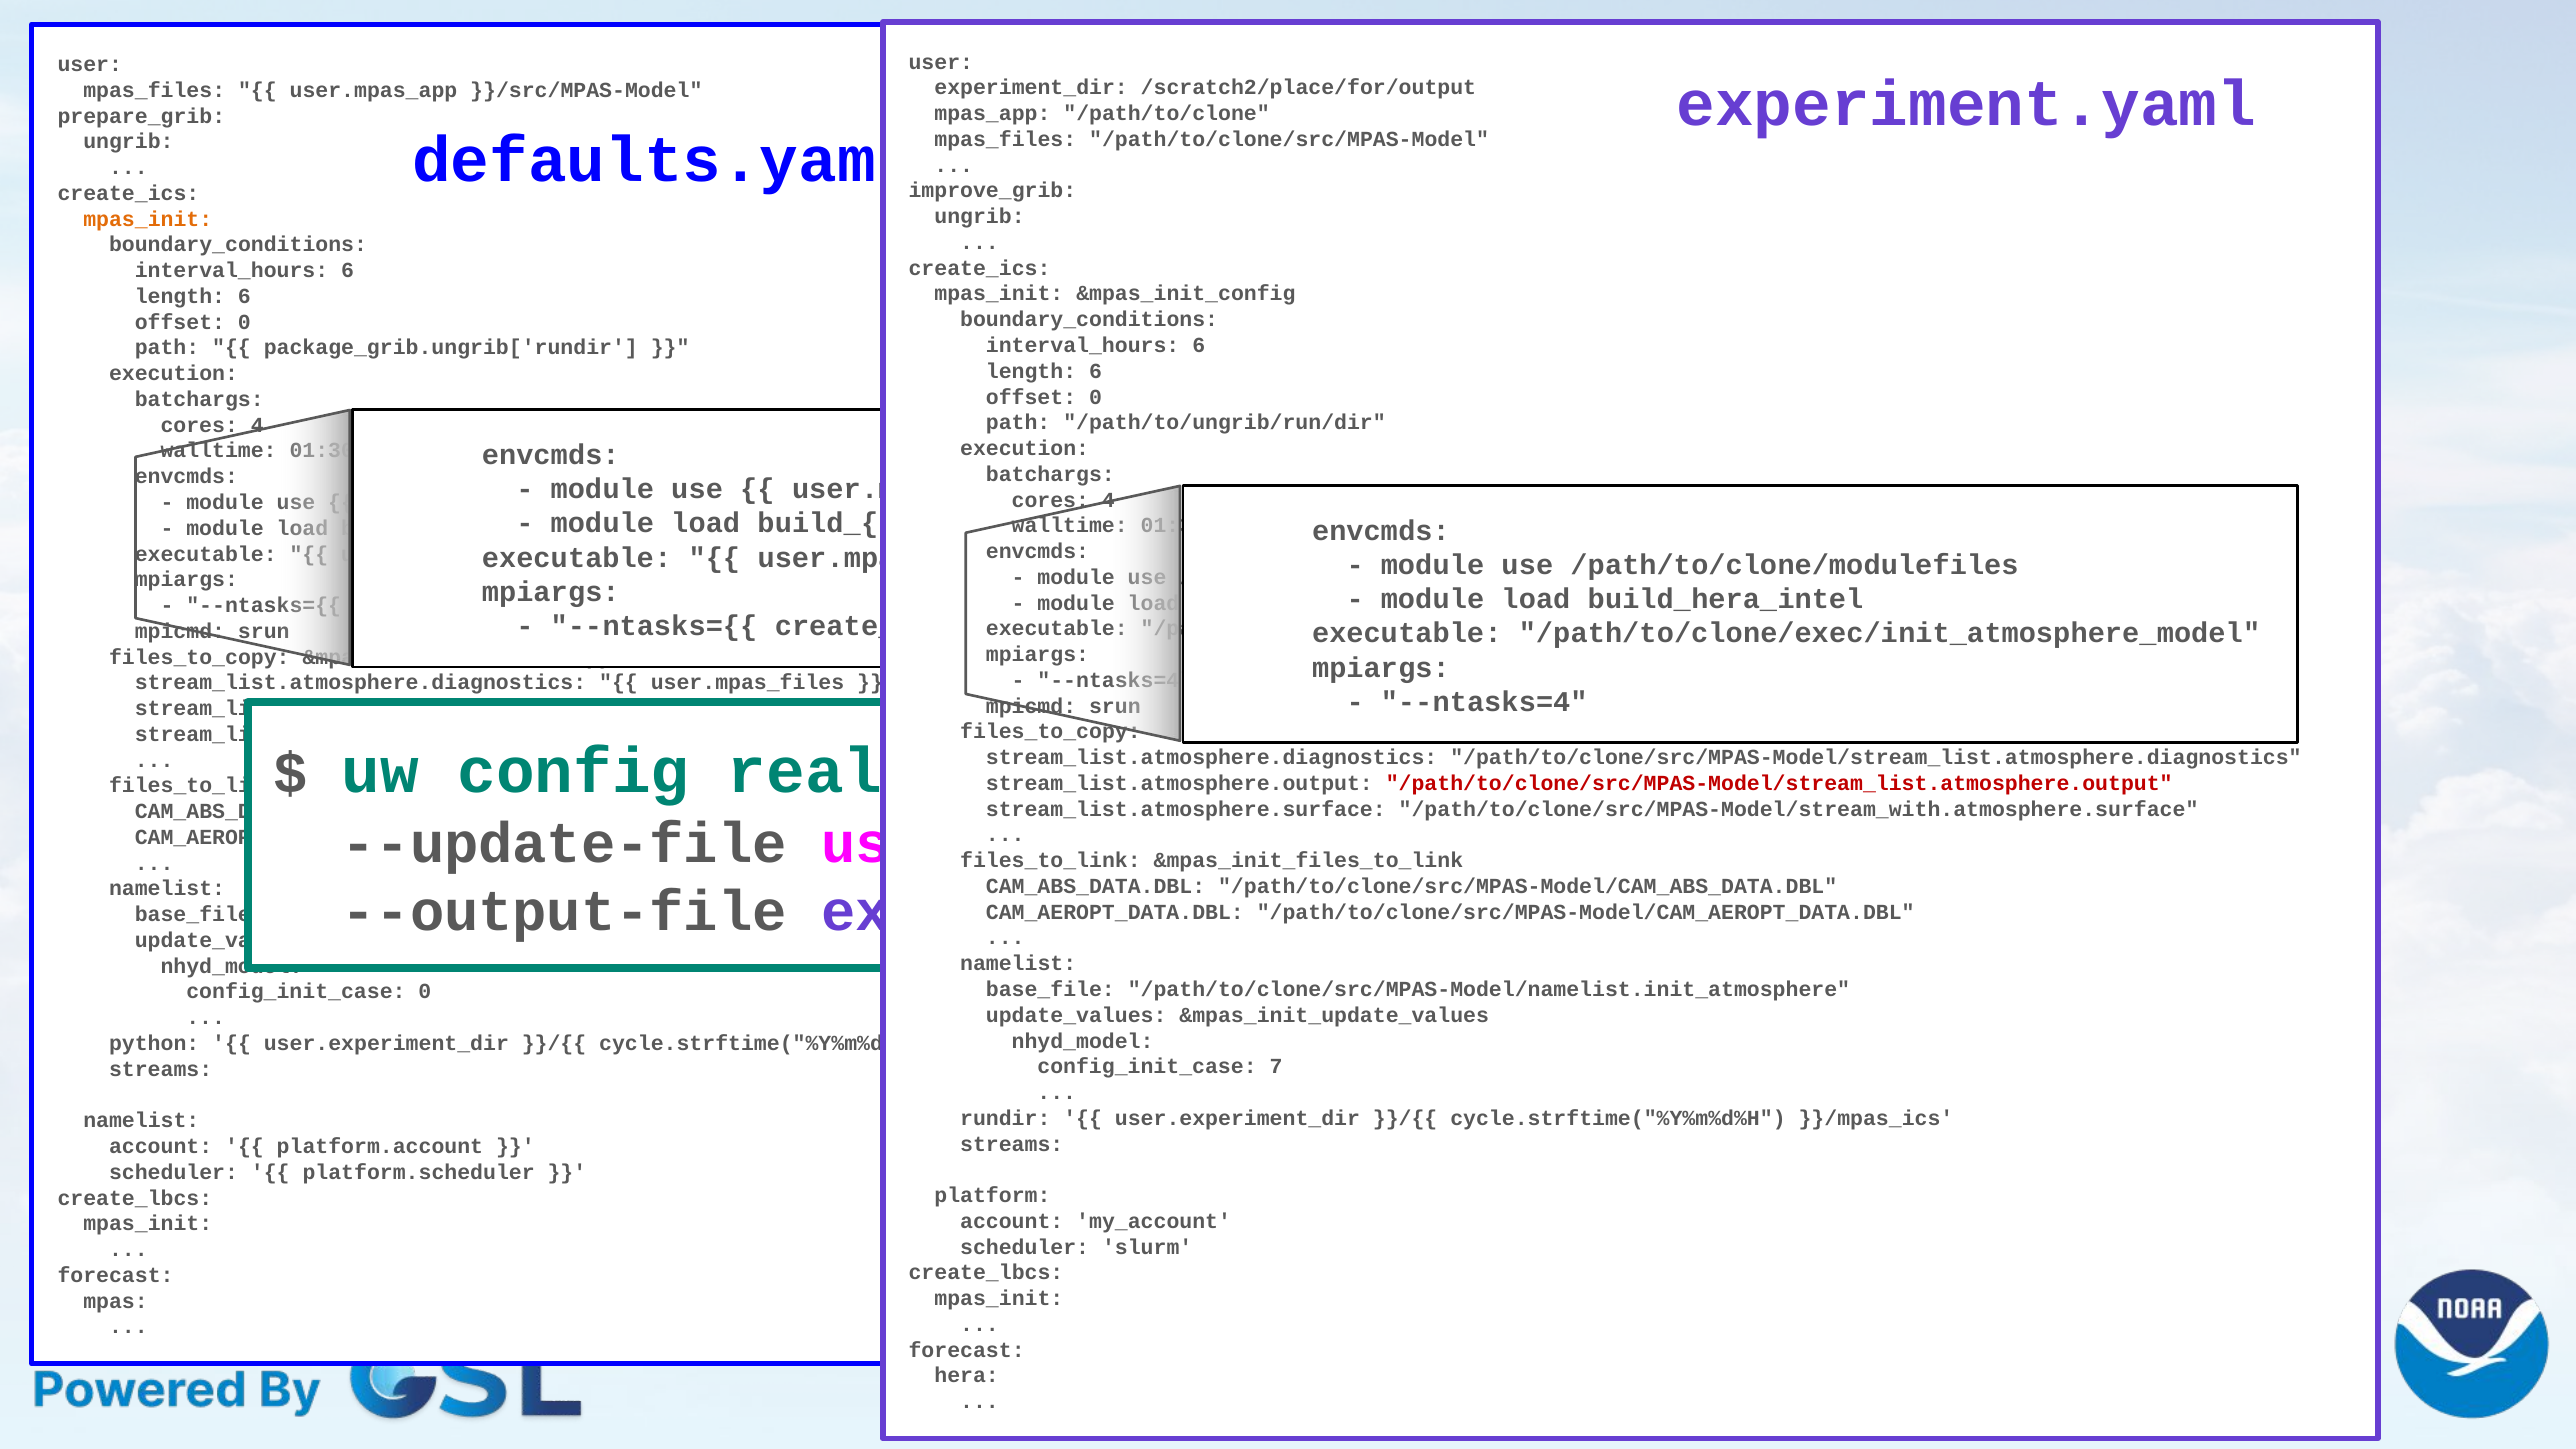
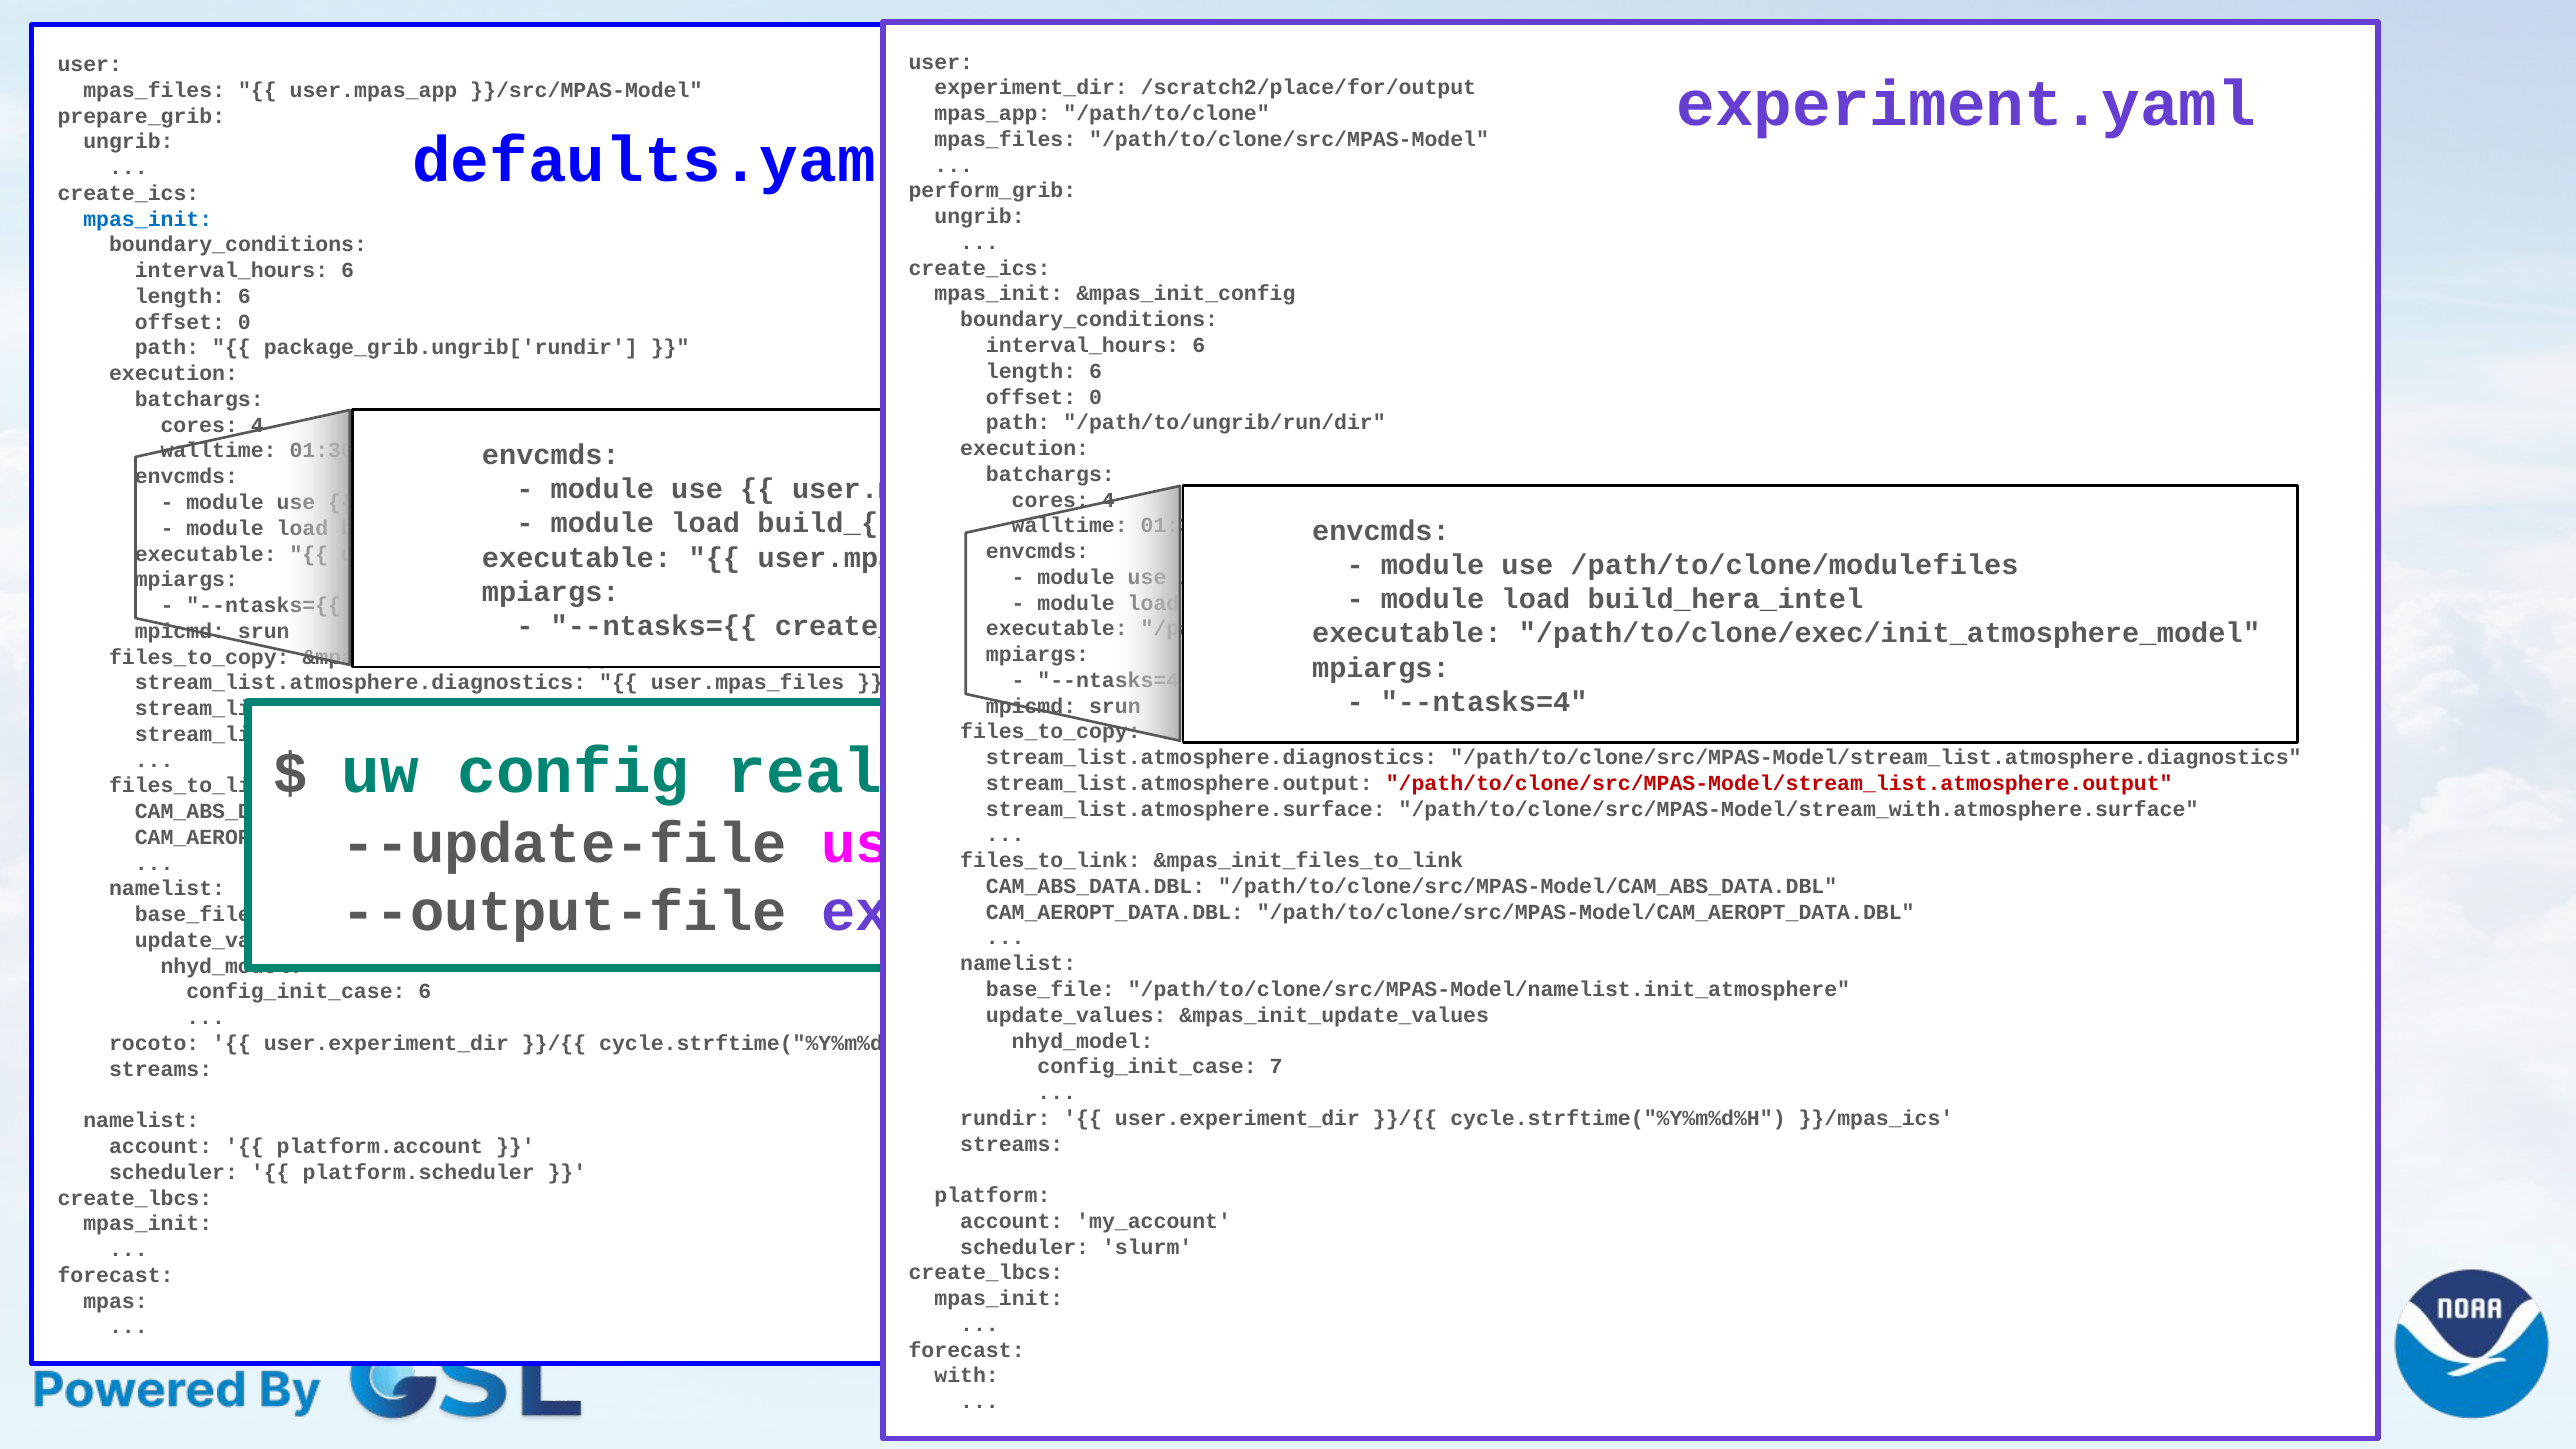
improve_grib: improve_grib -> perform_grib
mpas_init at (148, 219) colour: orange -> blue
config_init_case 0: 0 -> 6
python: python -> rocoto
hera at (967, 1376): hera -> with
